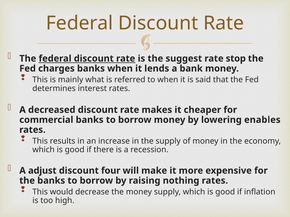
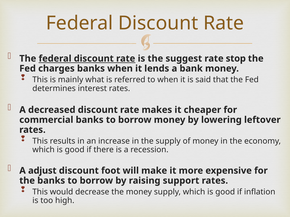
enables: enables -> leftover
four: four -> foot
nothing: nothing -> support
